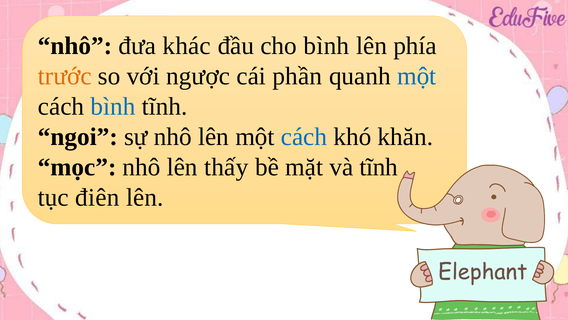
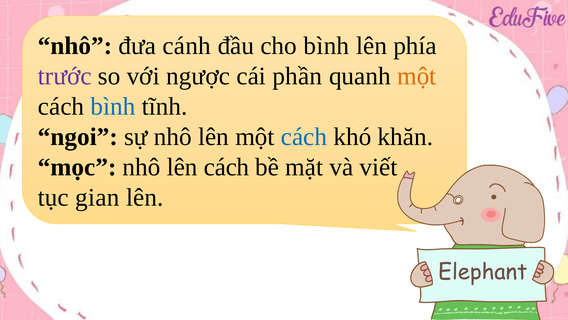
khác: khác -> cánh
trước colour: orange -> purple
một at (417, 76) colour: blue -> orange
lên thấy: thấy -> cách
và tĩnh: tĩnh -> viết
điên: điên -> gian
